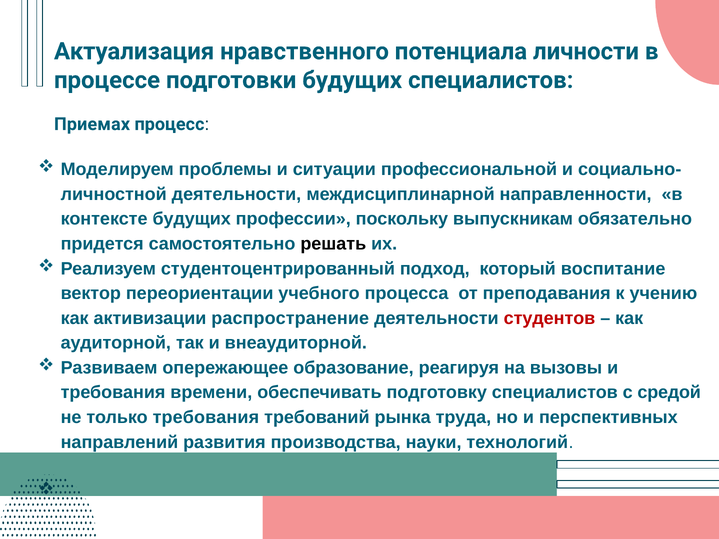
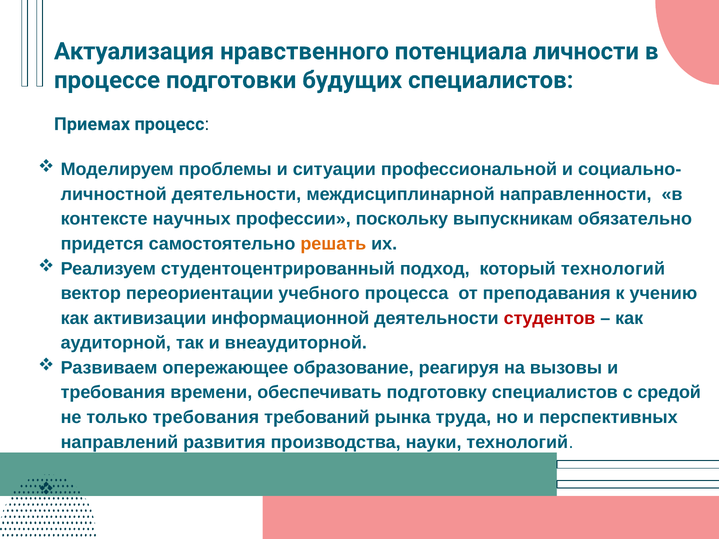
контексте будущих: будущих -> научных
решать colour: black -> orange
который воспитание: воспитание -> технологий
распространение: распространение -> информационной
